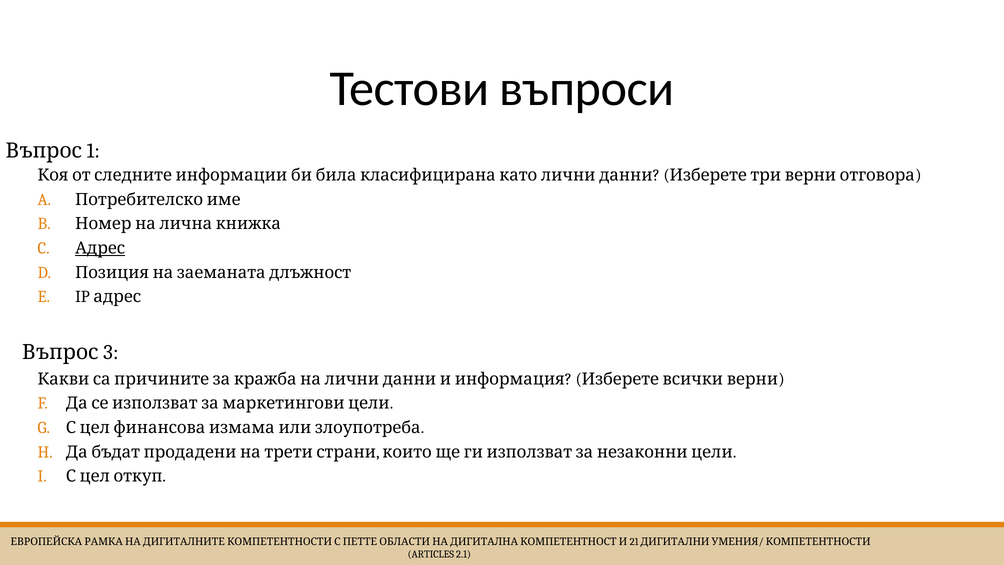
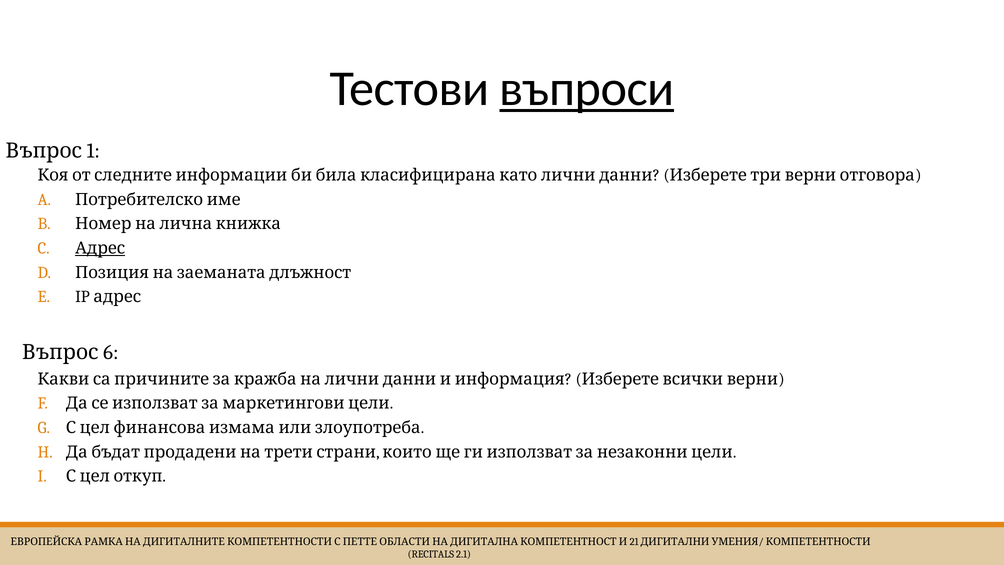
въпроси underline: none -> present
3: 3 -> 6
ARTICLES: ARTICLES -> RECITALS
